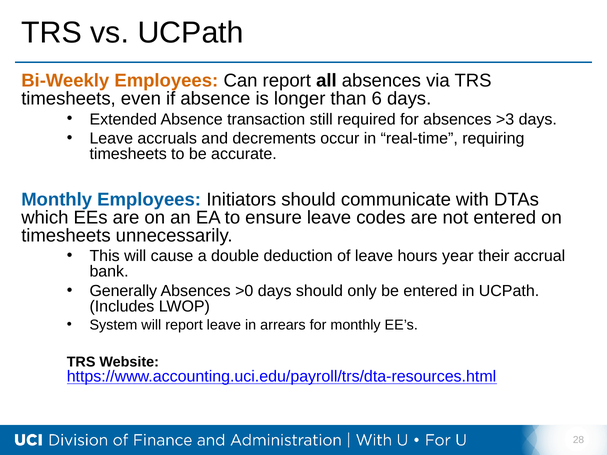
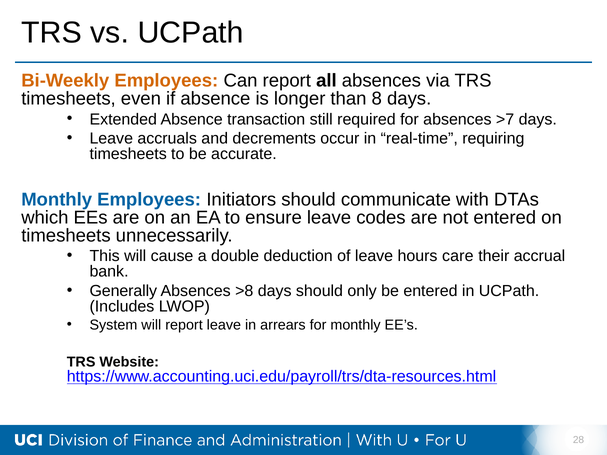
6: 6 -> 8
>3: >3 -> >7
year: year -> care
>0: >0 -> >8
